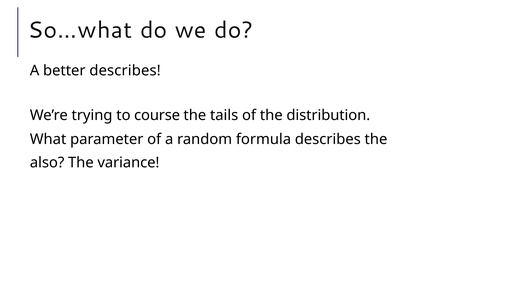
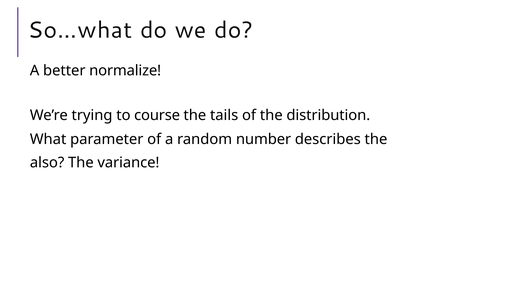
better describes: describes -> normalize
formula: formula -> number
